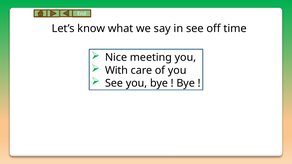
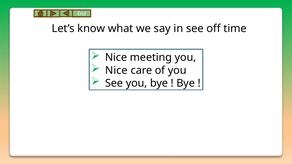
With at (117, 70): With -> Nice
